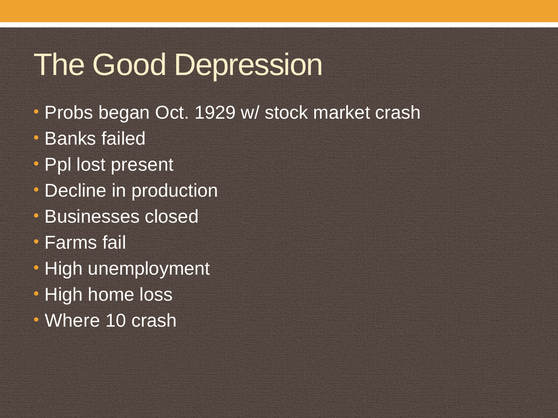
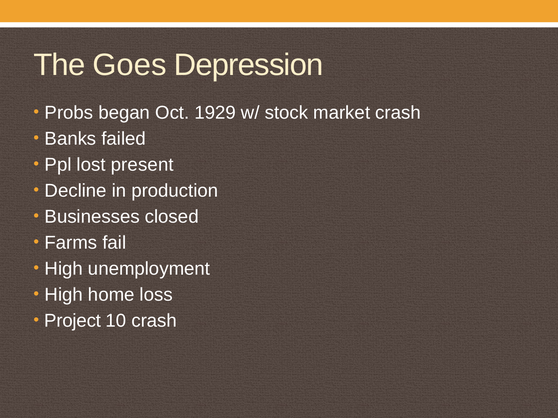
Good: Good -> Goes
Where: Where -> Project
